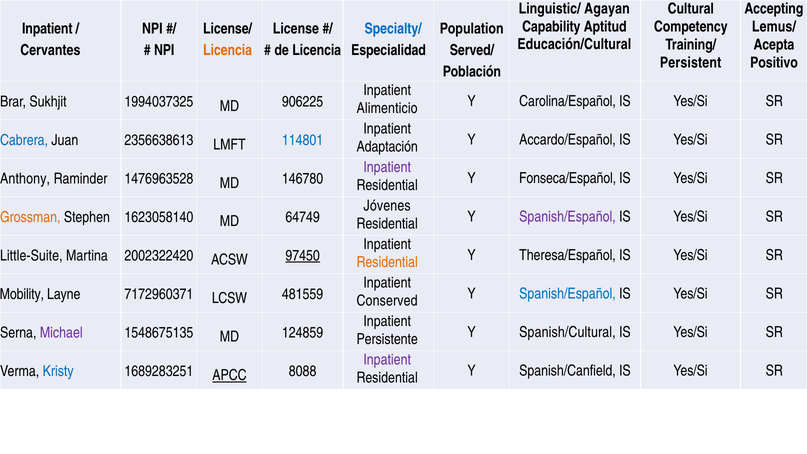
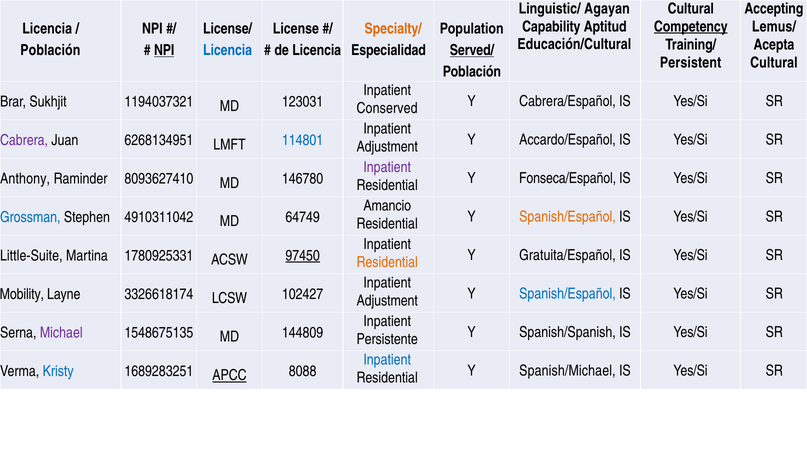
Competency underline: none -> present
Inpatient at (47, 29): Inpatient -> Licencia
Specialty/ colour: blue -> orange
Cervantes at (50, 50): Cervantes -> Población
NPI at (164, 50) underline: none -> present
Licencia at (228, 50) colour: orange -> blue
Served/ underline: none -> present
Positivo at (774, 63): Positivo -> Cultural
1994037325: 1994037325 -> 1194037321
906225: 906225 -> 123031
Alimenticio: Alimenticio -> Conserved
Carolina/Español: Carolina/Español -> Cabrera/Español
Cabrera colour: blue -> purple
2356638613: 2356638613 -> 6268134951
Adaptación at (387, 147): Adaptación -> Adjustment
1476963528: 1476963528 -> 8093627410
Jóvenes: Jóvenes -> Amancio
Grossman colour: orange -> blue
1623058140: 1623058140 -> 4910311042
Spanish/Español at (567, 217) colour: purple -> orange
2002322420: 2002322420 -> 1780925331
Theresa/Español: Theresa/Español -> Gratuita/Español
7172960371: 7172960371 -> 3326618174
481559: 481559 -> 102427
Conserved at (387, 301): Conserved -> Adjustment
124859: 124859 -> 144809
Spanish/Cultural: Spanish/Cultural -> Spanish/Spanish
Inpatient at (387, 360) colour: purple -> blue
Spanish/Canfield: Spanish/Canfield -> Spanish/Michael
